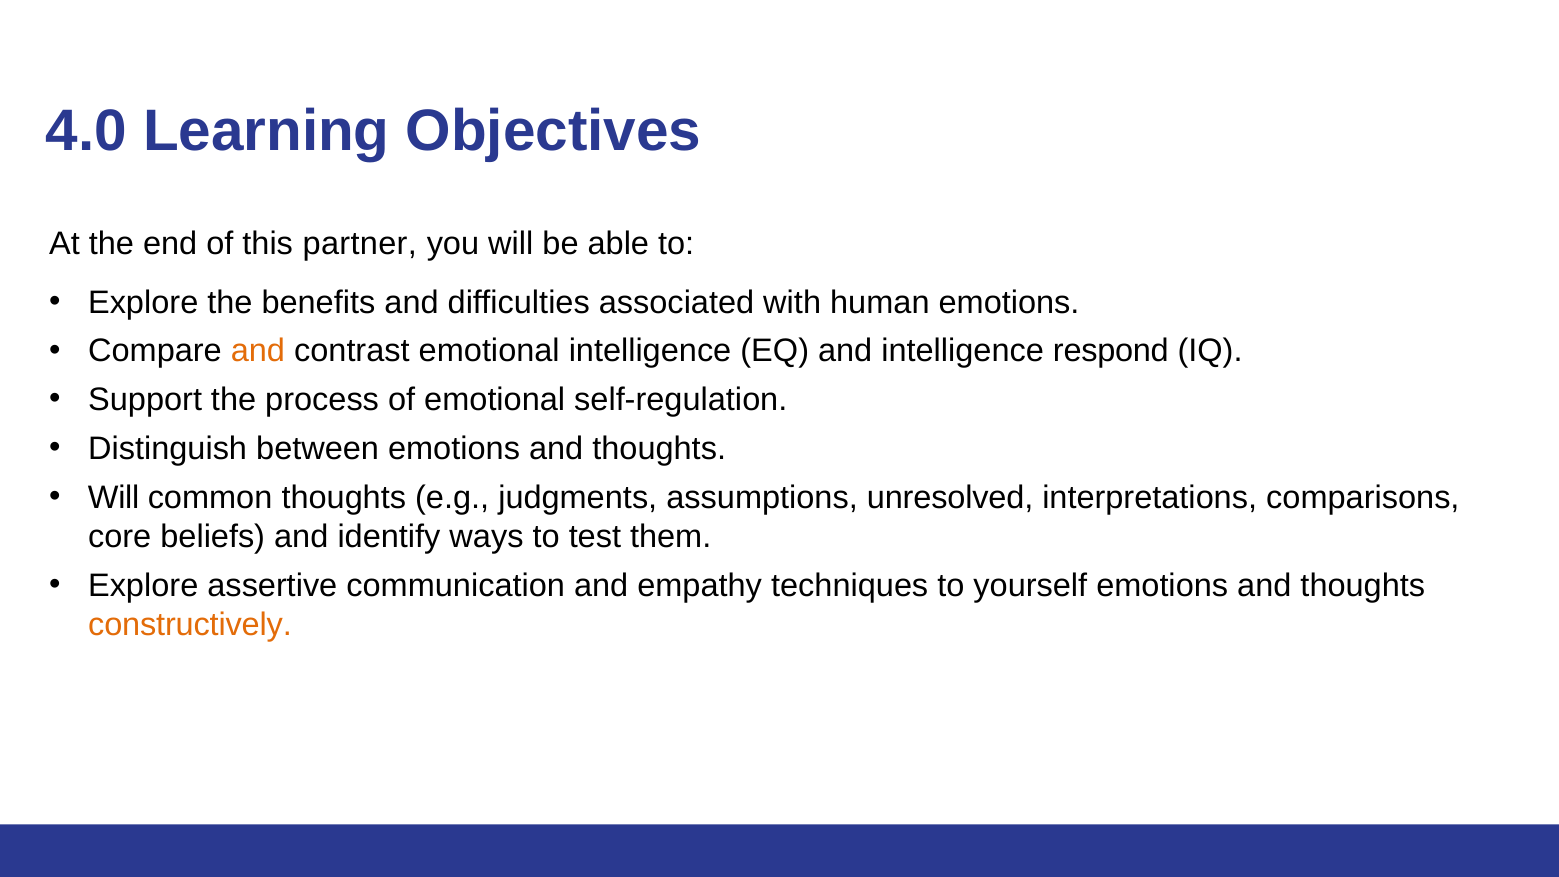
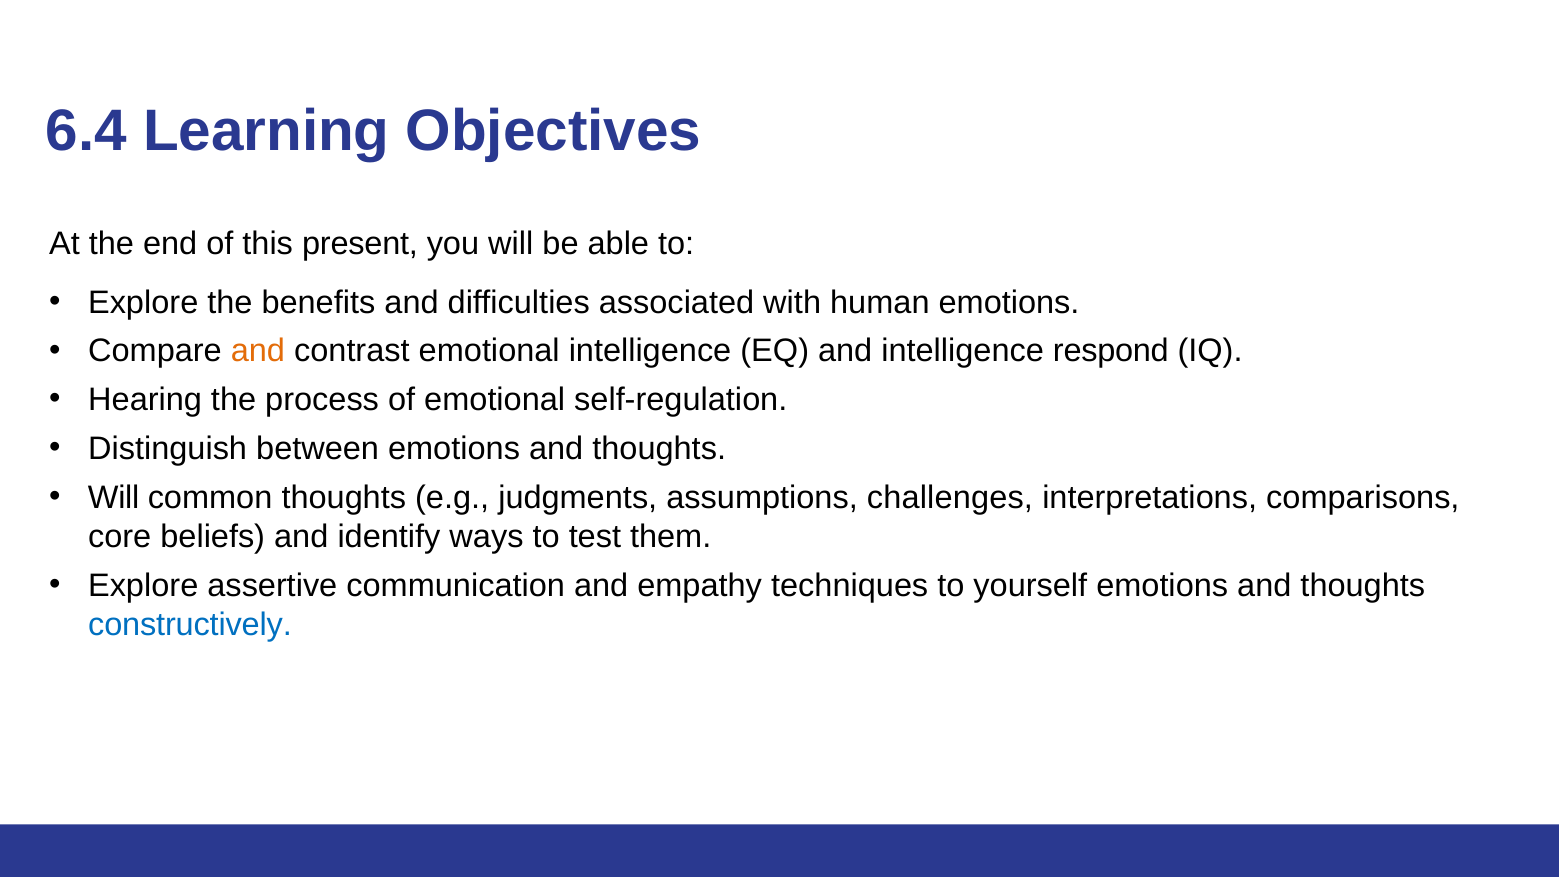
4.0: 4.0 -> 6.4
partner: partner -> present
Support: Support -> Hearing
unresolved: unresolved -> challenges
constructively colour: orange -> blue
